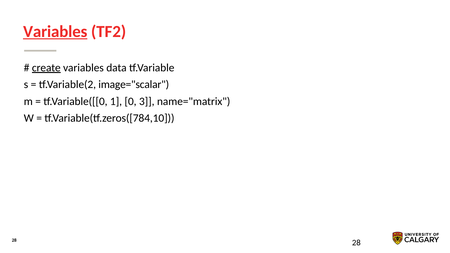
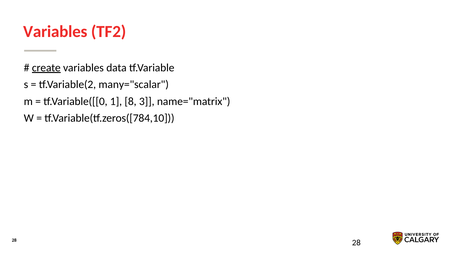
Variables at (55, 32) underline: present -> none
image="scalar: image="scalar -> many="scalar
0: 0 -> 8
